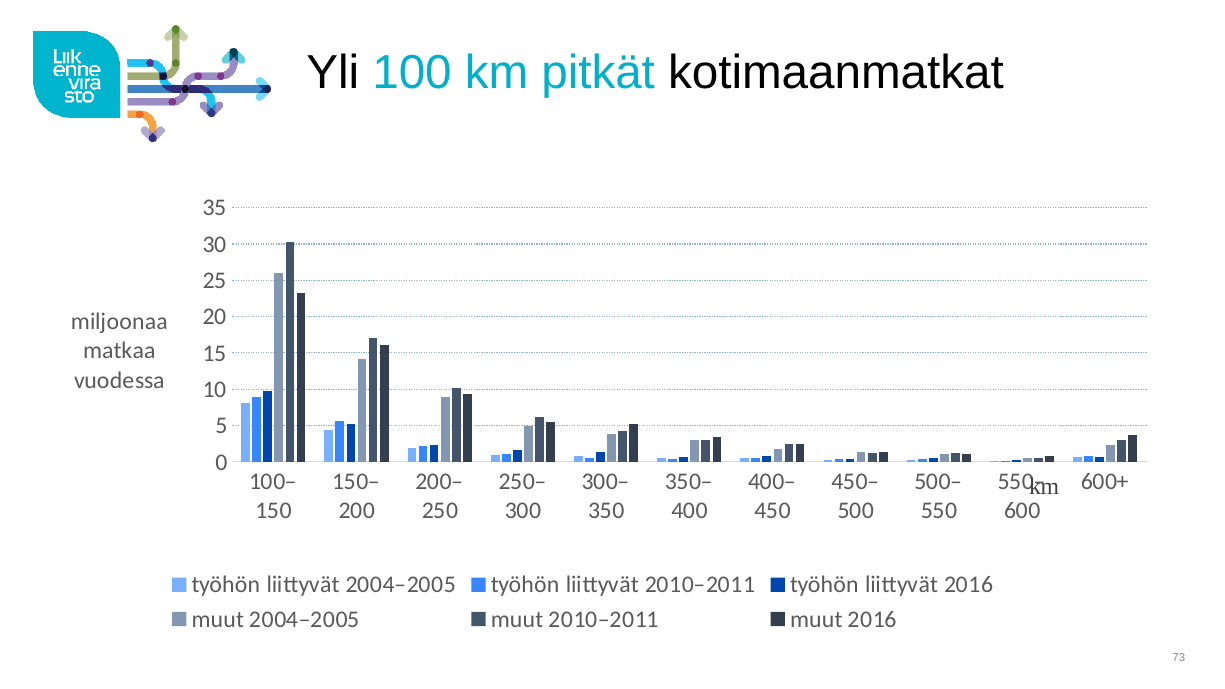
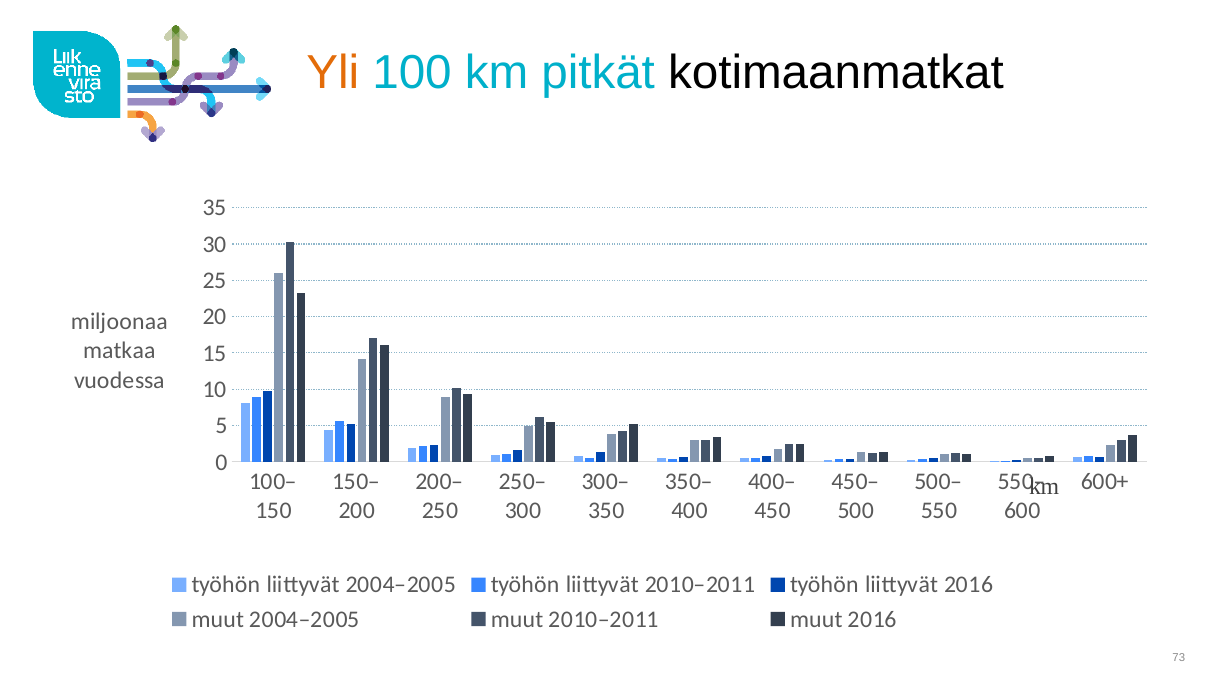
Yli colour: black -> orange
